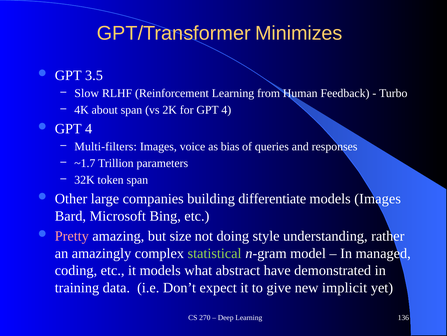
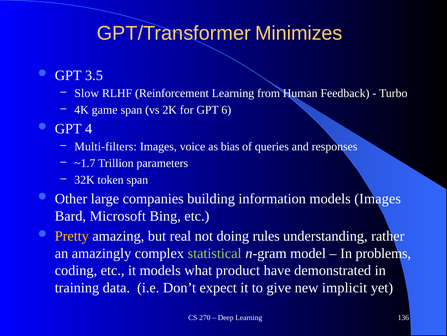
about: about -> game
for GPT 4: 4 -> 6
differentiate: differentiate -> information
Pretty colour: pink -> yellow
size: size -> real
style: style -> rules
managed: managed -> problems
abstract: abstract -> product
